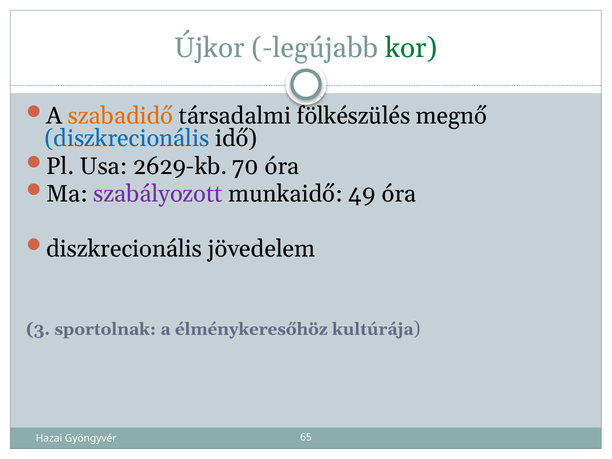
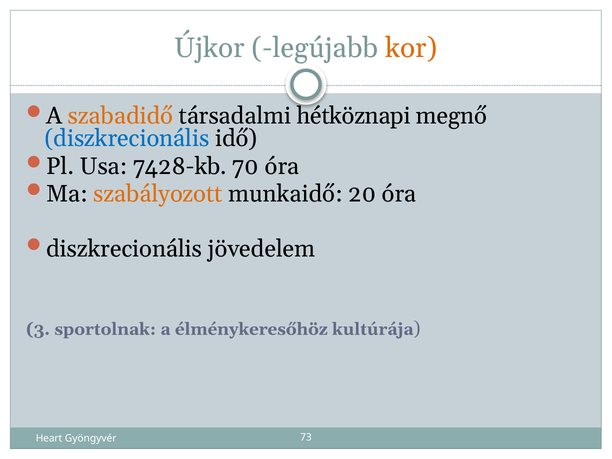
kor colour: green -> orange
fölkészülés: fölkészülés -> hétköznapi
2629-kb: 2629-kb -> 7428-kb
szabályozott colour: purple -> orange
49: 49 -> 20
Hazai: Hazai -> Heart
65: 65 -> 73
